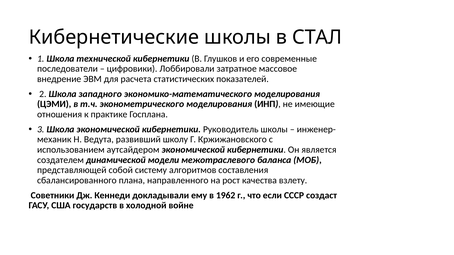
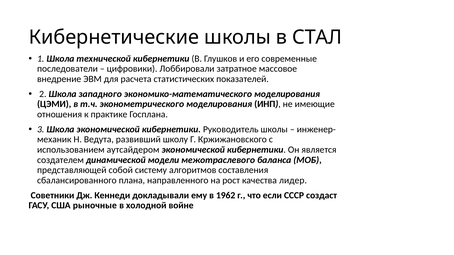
взлету: взлету -> лидер
государств: государств -> рыночные
